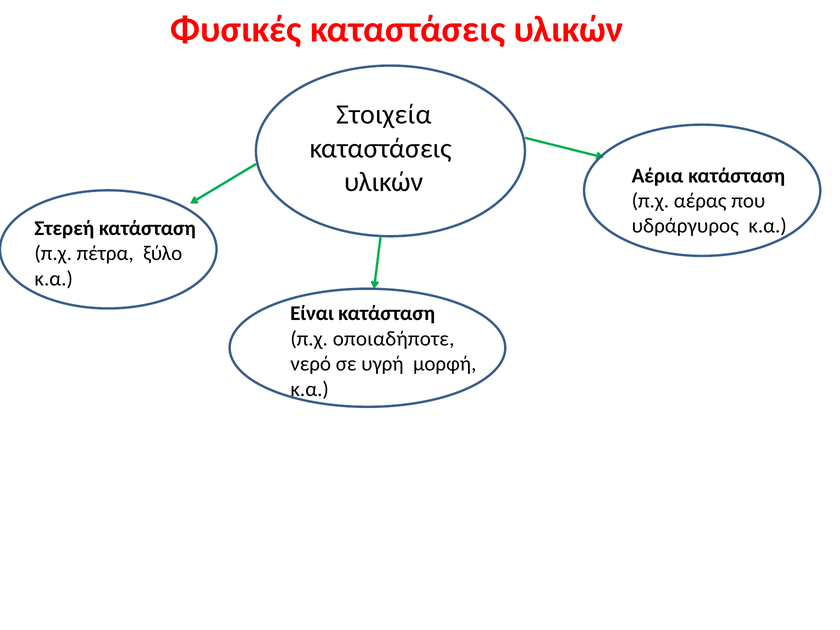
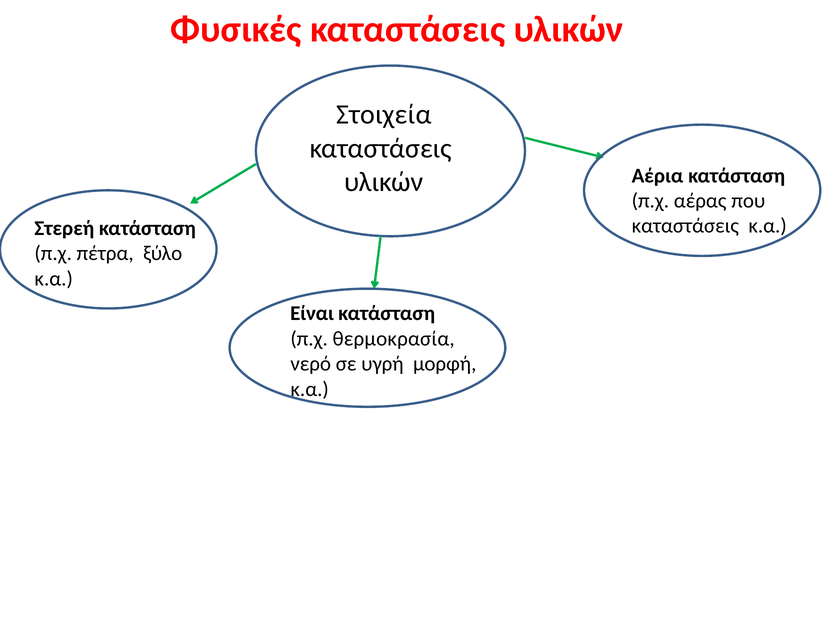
υδράργυρος at (685, 226): υδράργυρος -> καταστάσεις
οποιαδήποτε: οποιαδήποτε -> θερμοκρασία
